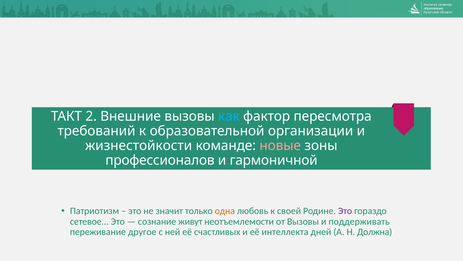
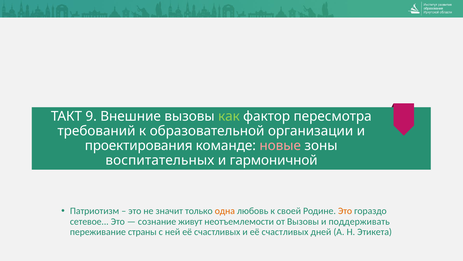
2: 2 -> 9
как colour: light blue -> light green
жизнестойкости: жизнестойкости -> проектирования
профессионалов: профессионалов -> воспитательных
Это at (345, 211) colour: purple -> orange
другое: другое -> страны
и её интеллекта: интеллекта -> счастливых
Должна: Должна -> Этикета
